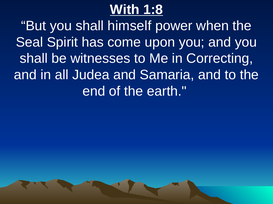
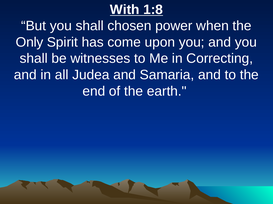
himself: himself -> chosen
Seal: Seal -> Only
